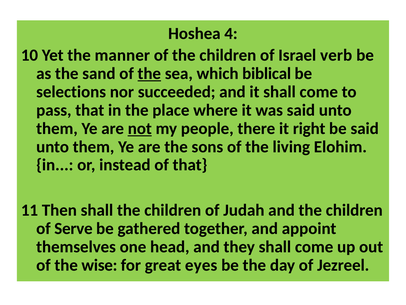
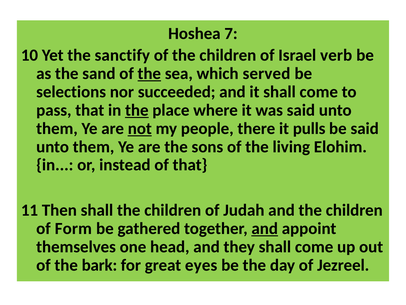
4: 4 -> 7
manner: manner -> sanctify
biblical: biblical -> served
the at (137, 110) underline: none -> present
right: right -> pulls
Serve: Serve -> Form
and at (265, 228) underline: none -> present
wise: wise -> bark
